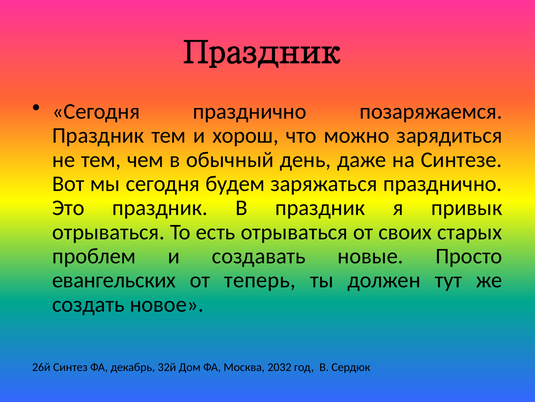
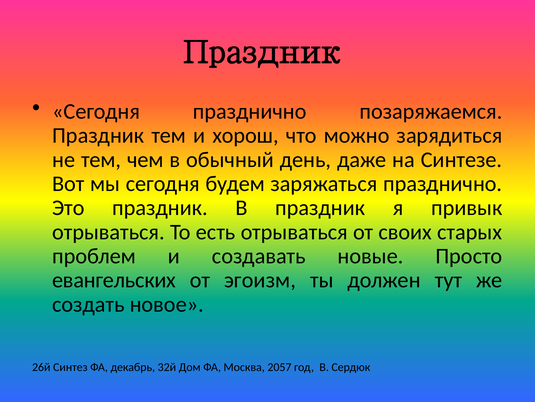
теперь: теперь -> эгоизм
2032: 2032 -> 2057
